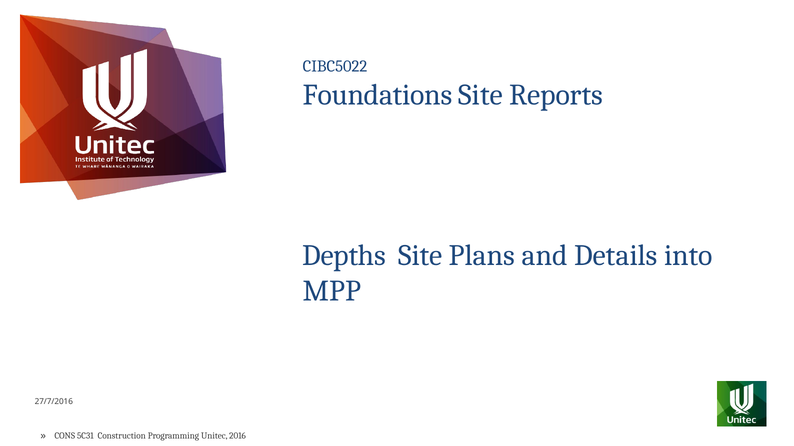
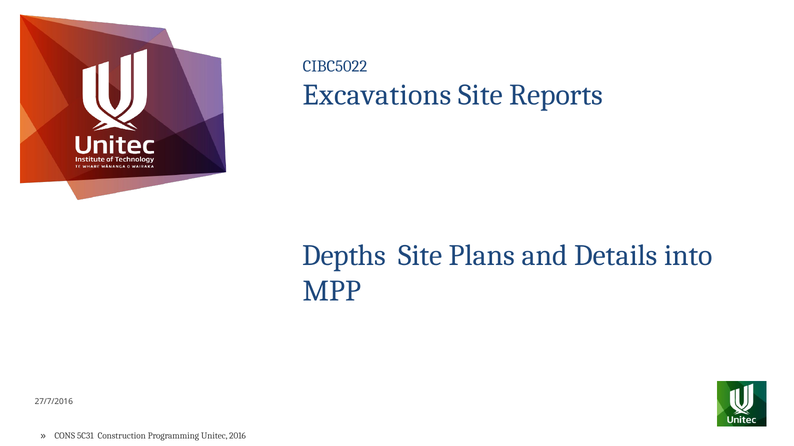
Foundations: Foundations -> Excavations
